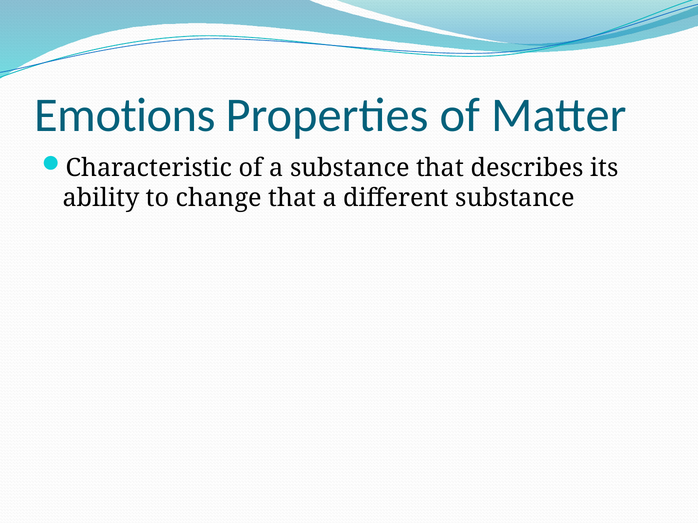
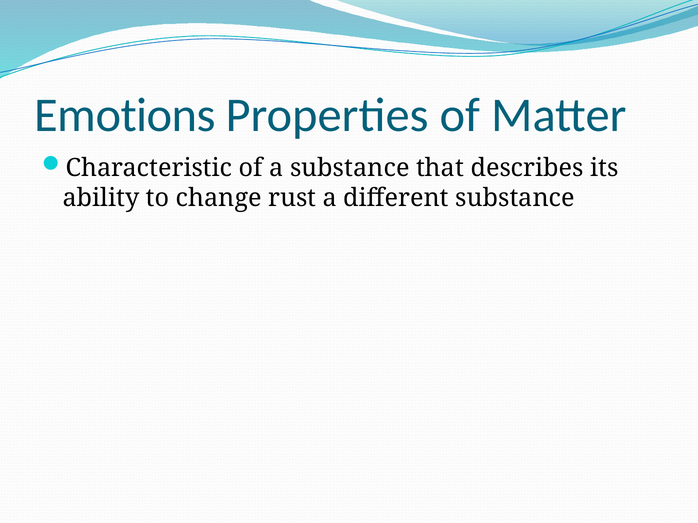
change that: that -> rust
